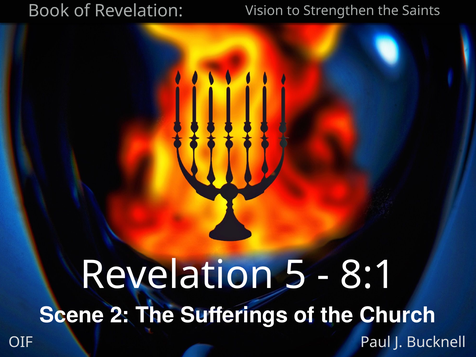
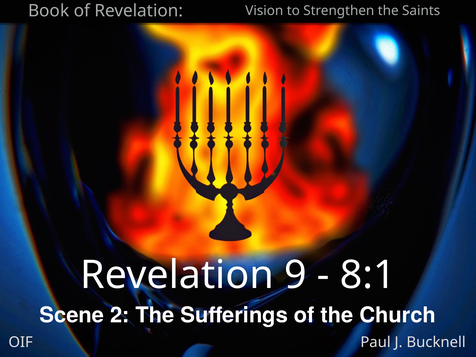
5: 5 -> 9
